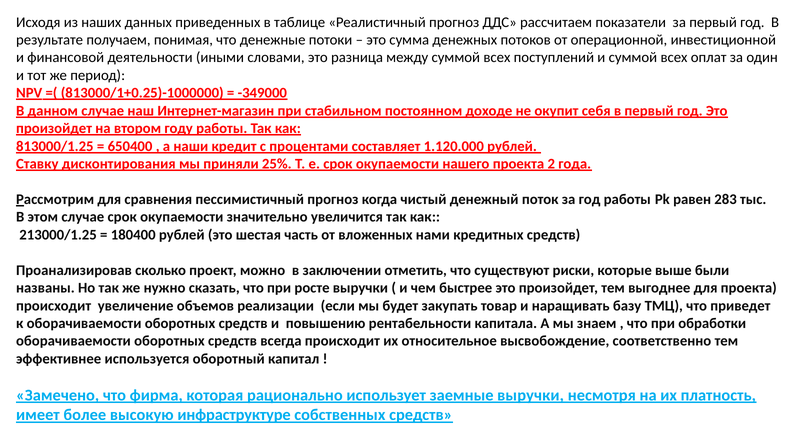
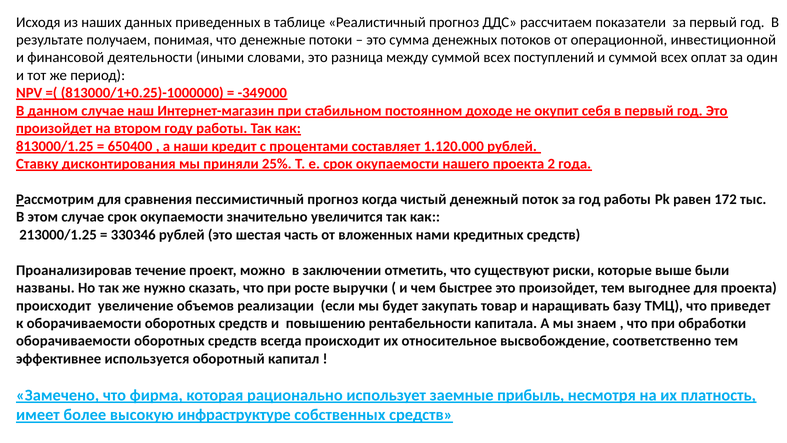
283: 283 -> 172
180400: 180400 -> 330346
сколько: сколько -> течение
заемные выручки: выручки -> прибыль
